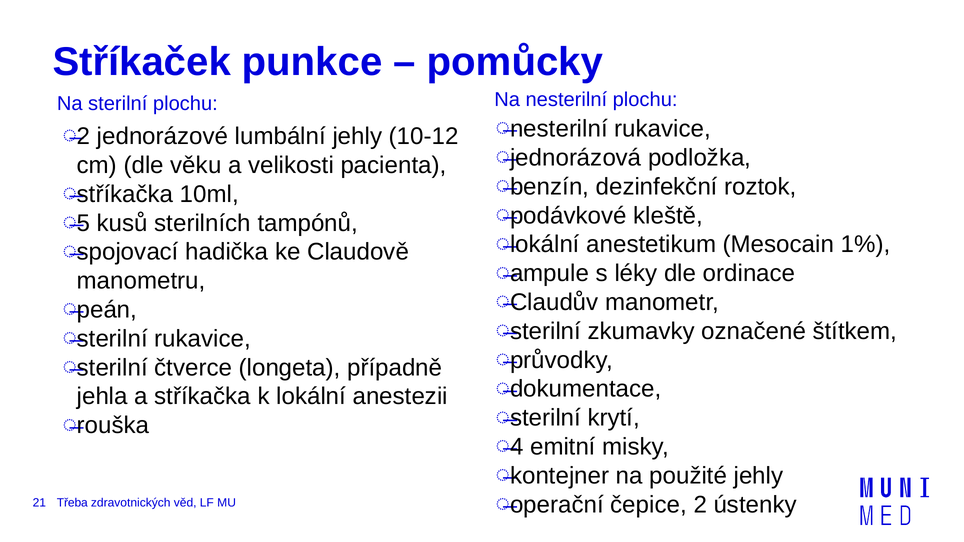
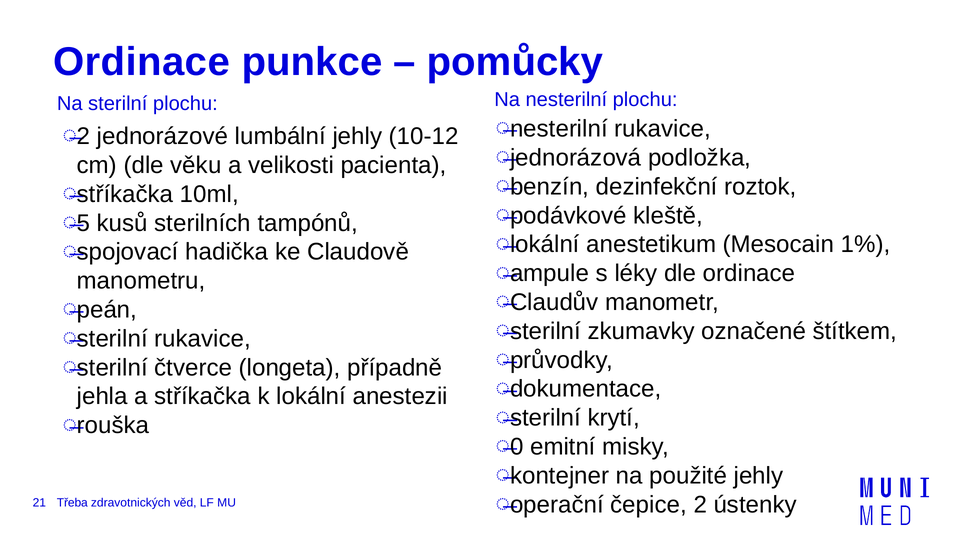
Stříkaček at (142, 62): Stříkaček -> Ordinace
4: 4 -> 0
